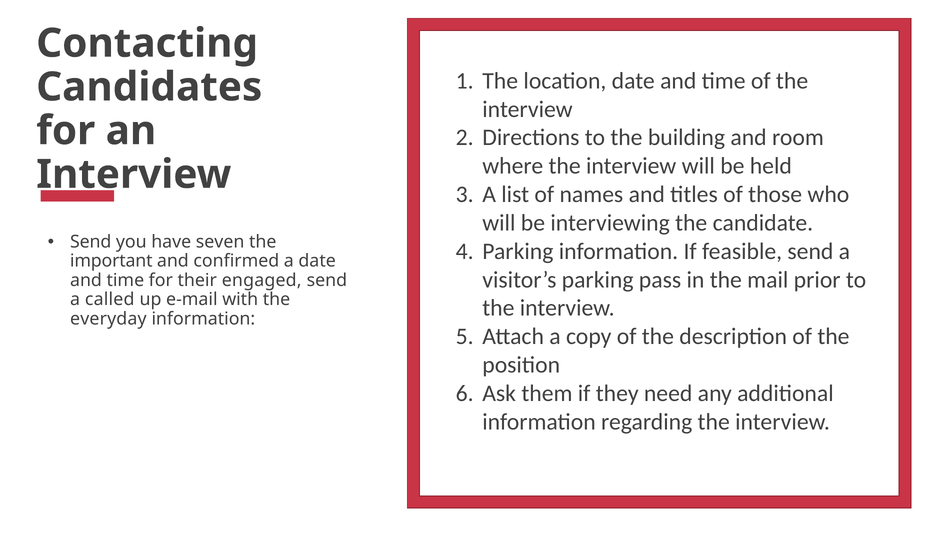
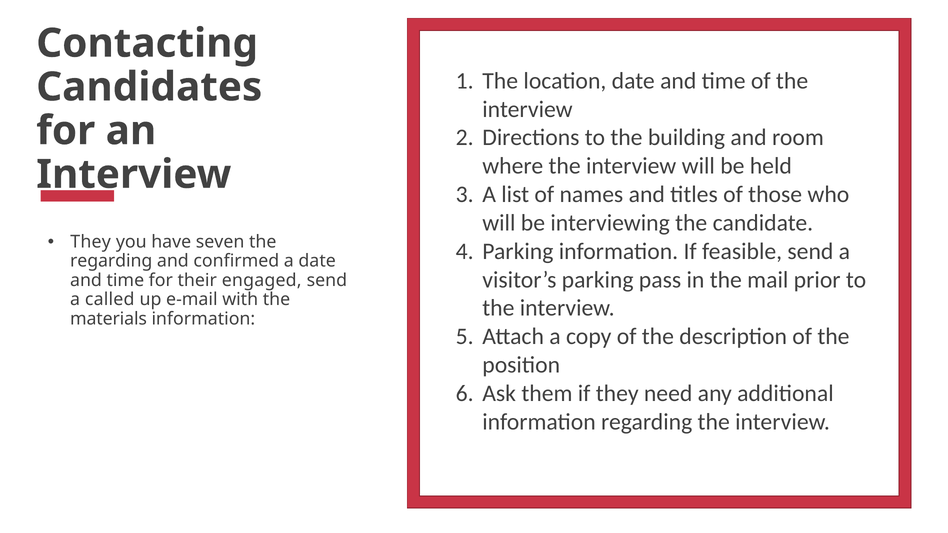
Send at (91, 242): Send -> They
important at (111, 261): important -> regarding
everyday: everyday -> materials
